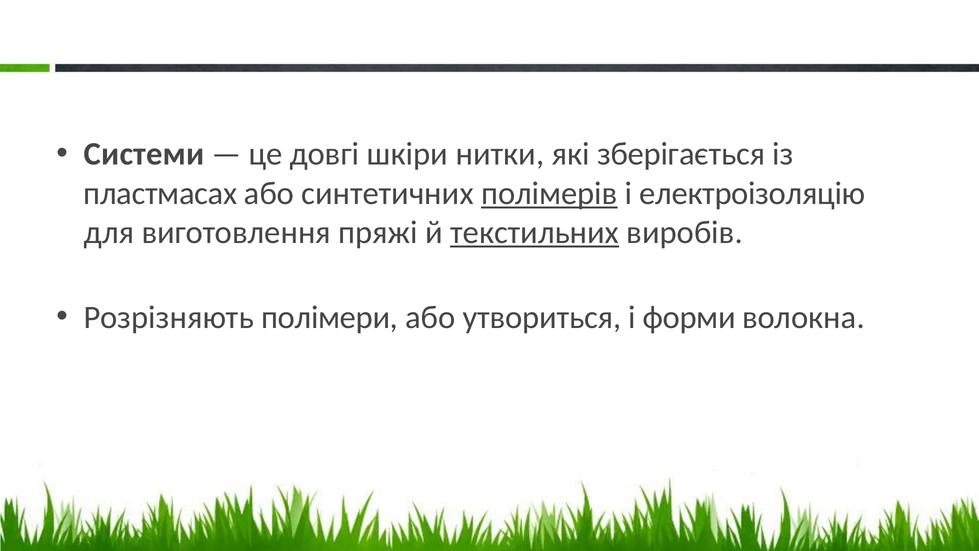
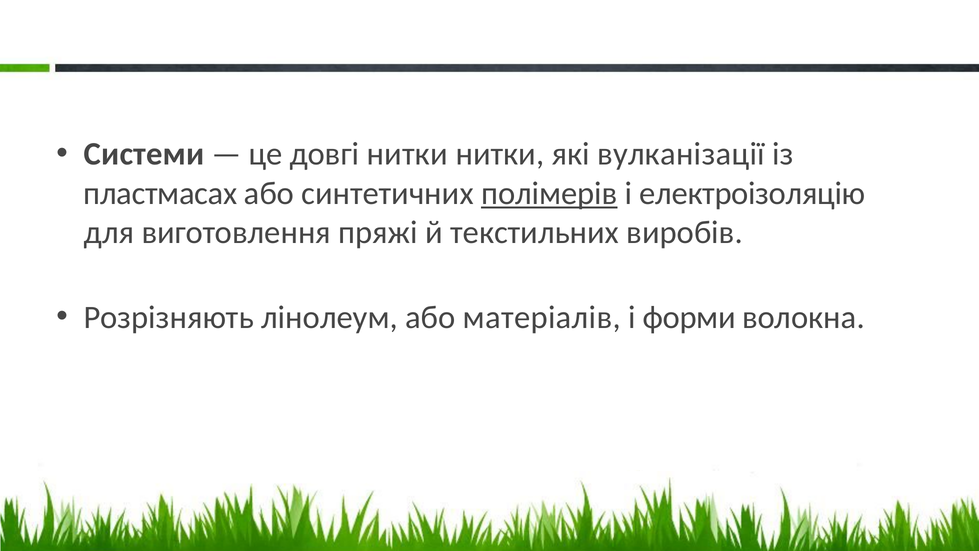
довгі шкіри: шкіри -> нитки
зберігається: зберігається -> вулканізації
текстильних underline: present -> none
полімери: полімери -> лінолеум
утвориться: утвориться -> матеріалів
